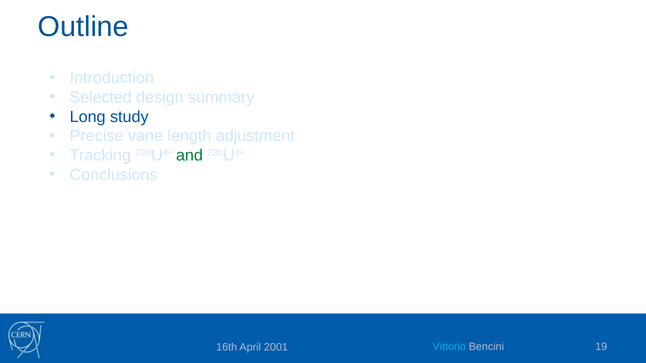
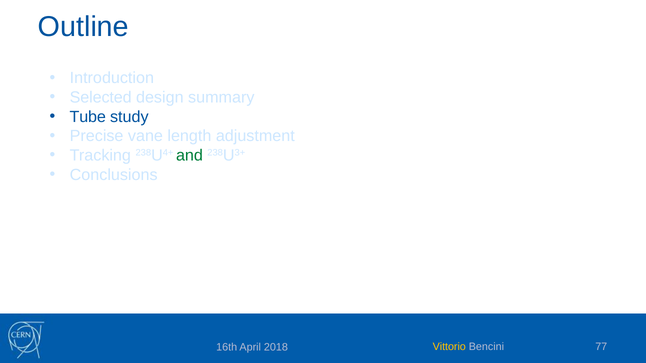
Long: Long -> Tube
Vittorio colour: light blue -> yellow
19: 19 -> 77
2001: 2001 -> 2018
